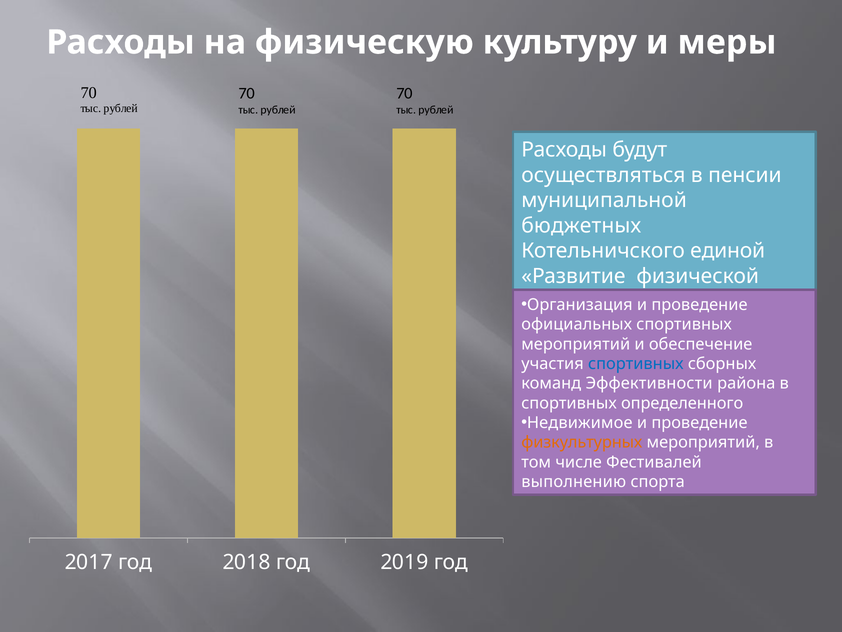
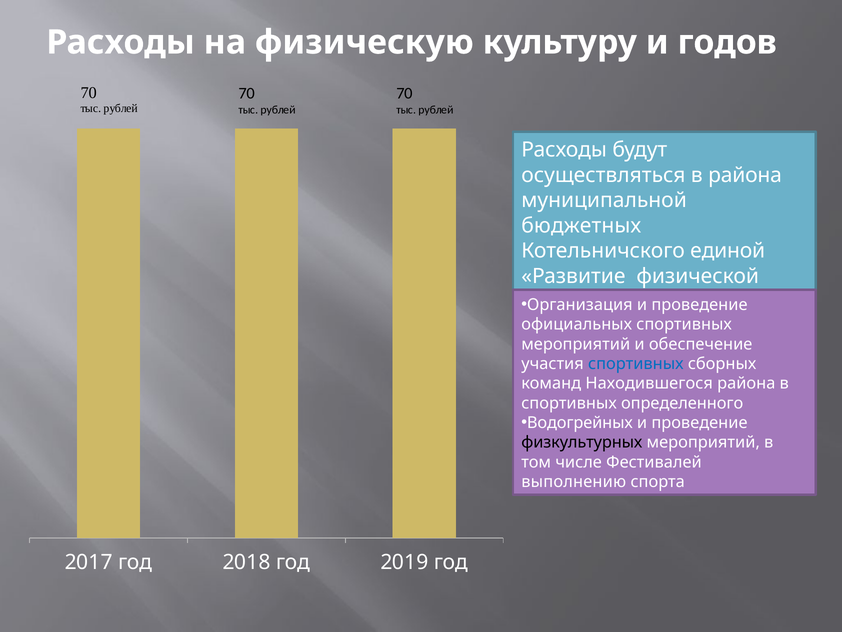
меры: меры -> годов
в пенсии: пенсии -> района
Эффективности: Эффективности -> Находившегося
Недвижимое: Недвижимое -> Водогрейных
физкультурных colour: orange -> black
